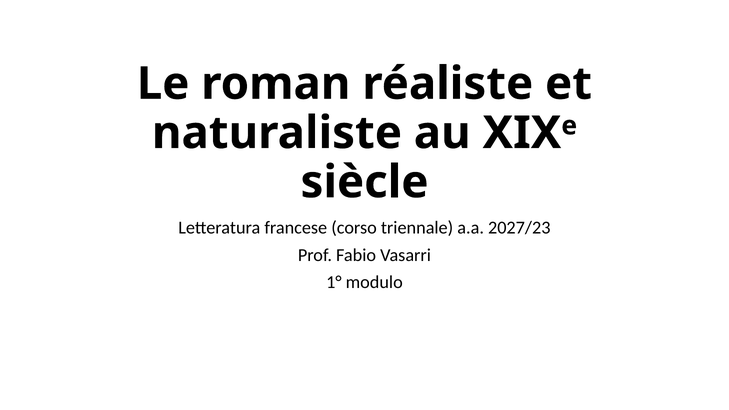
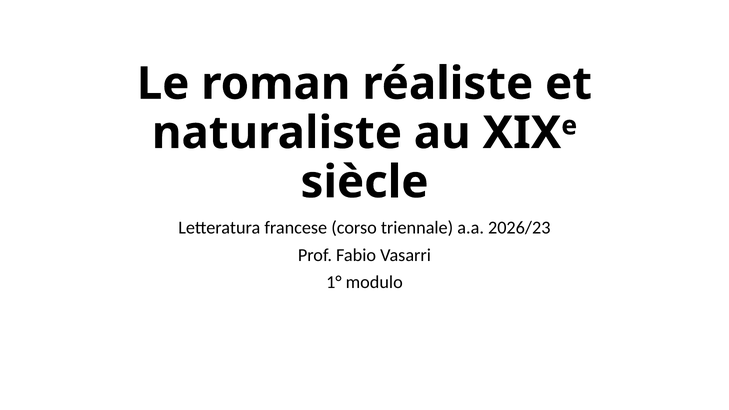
2027/23: 2027/23 -> 2026/23
